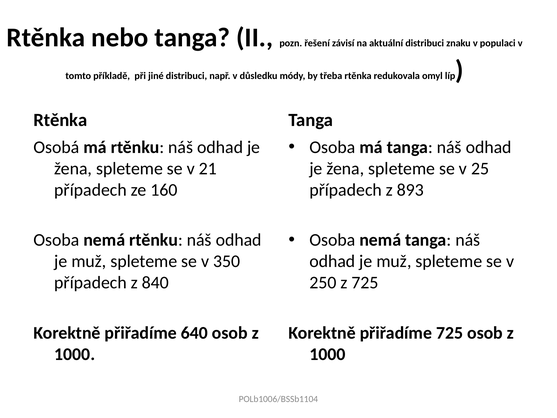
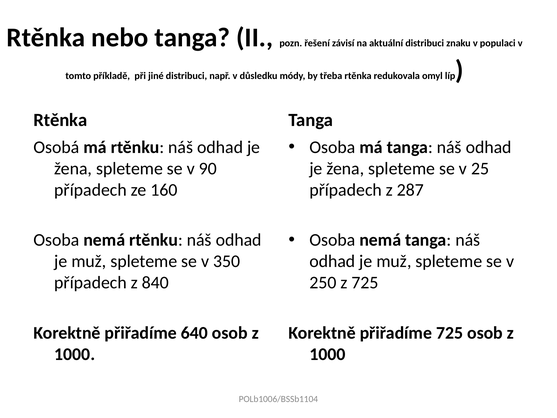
21: 21 -> 90
893: 893 -> 287
